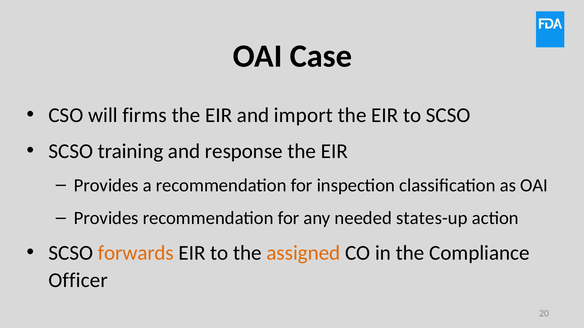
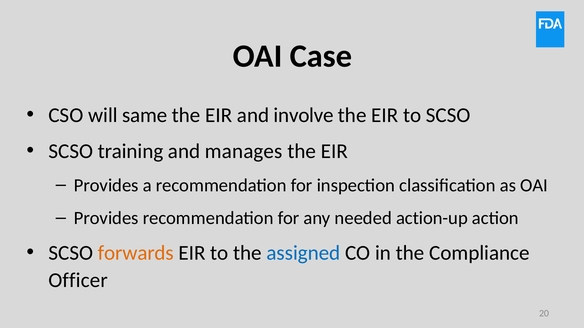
firms: firms -> same
import: import -> involve
response: response -> manages
states-up: states-up -> action-up
assigned colour: orange -> blue
